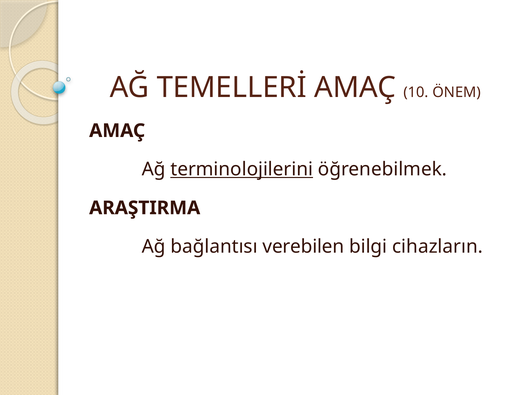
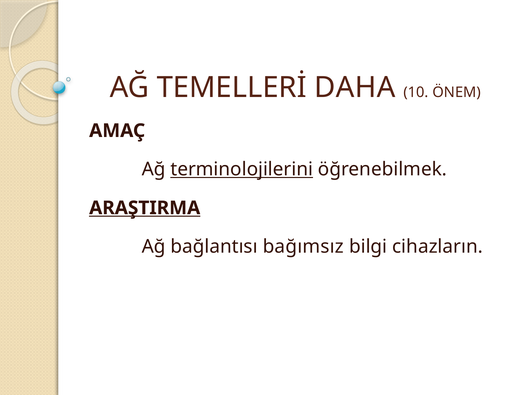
TEMELLERİ AMAÇ: AMAÇ -> DAHA
ARAŞTIRMA underline: none -> present
verebilen: verebilen -> bağımsız
